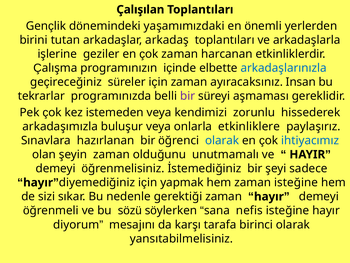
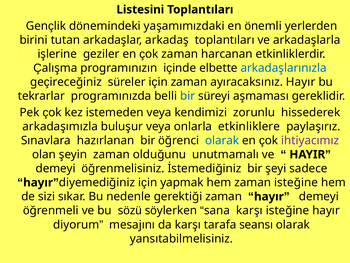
Çalışılan: Çalışılan -> Listesini
ayıracaksınız Insan: Insan -> Hayır
bir at (188, 96) colour: purple -> blue
ihtiyacımız colour: blue -> purple
sana nefis: nefis -> karşı
birinci: birinci -> seansı
